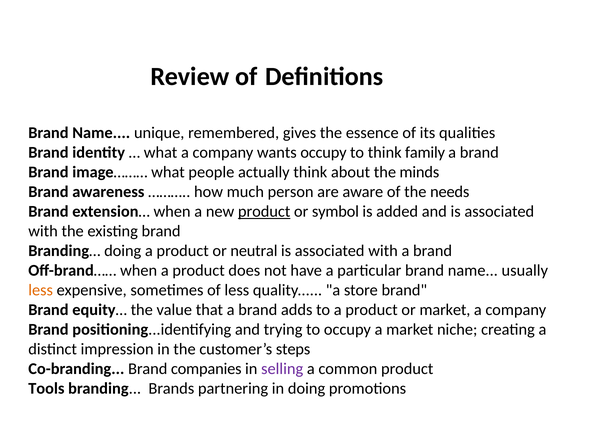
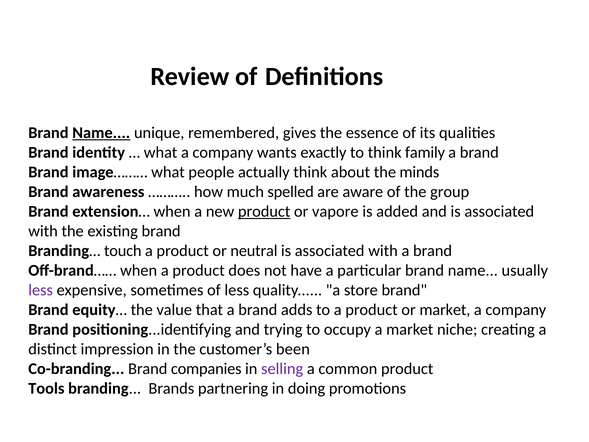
Name at (101, 133) underline: none -> present
wants occupy: occupy -> exactly
person: person -> spelled
needs: needs -> group
symbol: symbol -> vapore
Branding… doing: doing -> touch
less at (41, 290) colour: orange -> purple
steps: steps -> been
